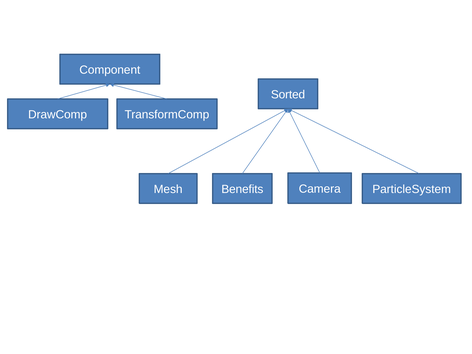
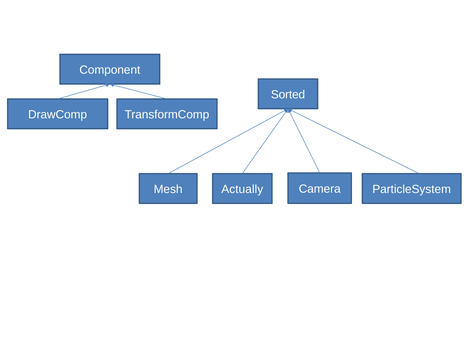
Benefits: Benefits -> Actually
